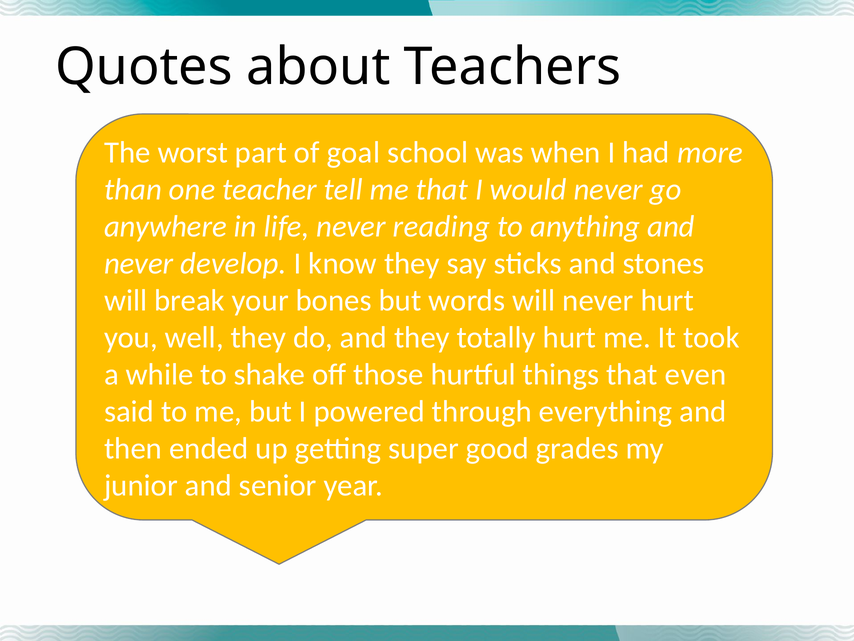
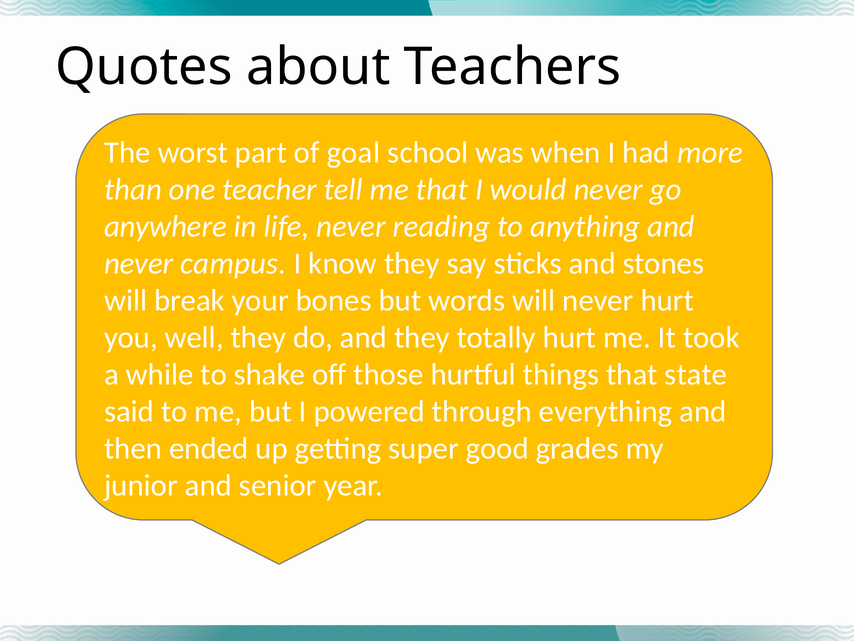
develop: develop -> campus
even: even -> state
